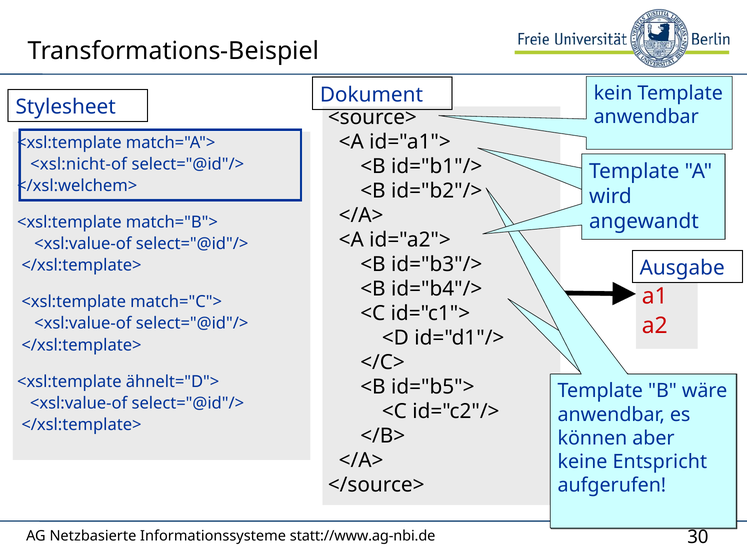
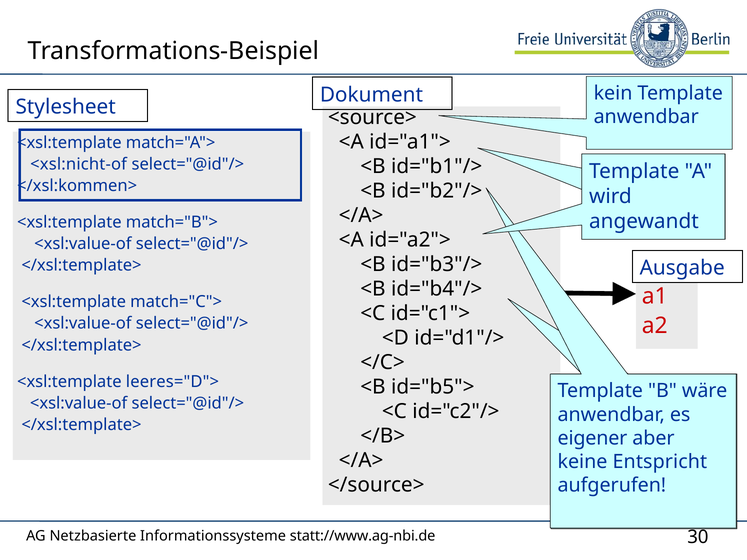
</xsl:welchem>: </xsl:welchem> -> </xsl:kommen>
ähnelt="D">: ähnelt="D"> -> leeres="D">
können: können -> eigener
